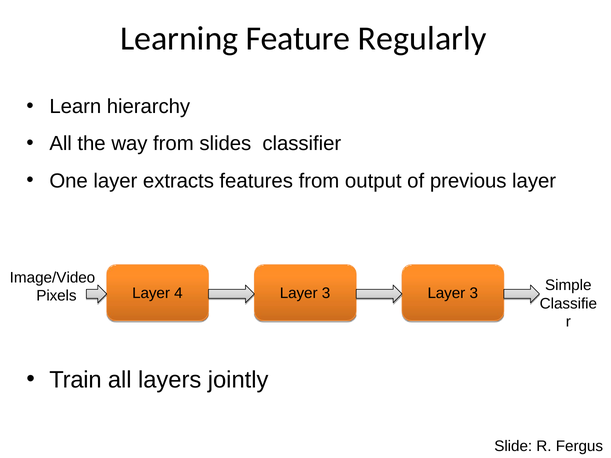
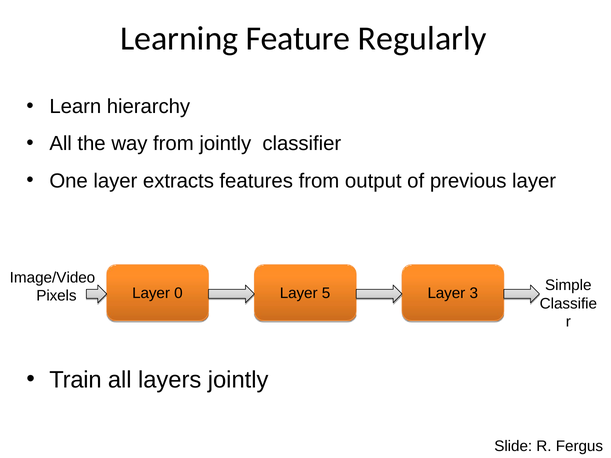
from slides: slides -> jointly
4: 4 -> 0
3 at (326, 293): 3 -> 5
